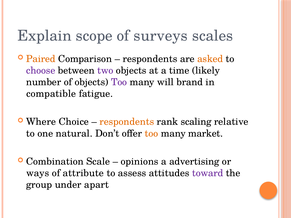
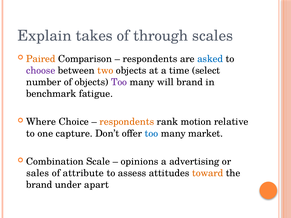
scope: scope -> takes
surveys: surveys -> through
asked colour: orange -> blue
two colour: purple -> orange
likely: likely -> select
compatible: compatible -> benchmark
scaling: scaling -> motion
natural: natural -> capture
too at (151, 134) colour: orange -> blue
ways: ways -> sales
toward colour: purple -> orange
group at (39, 185): group -> brand
